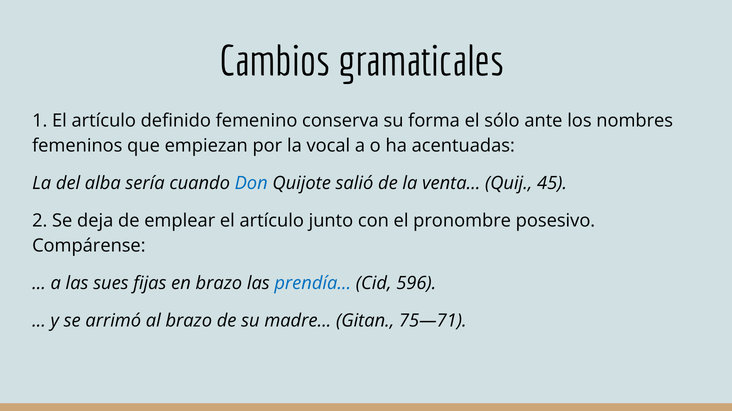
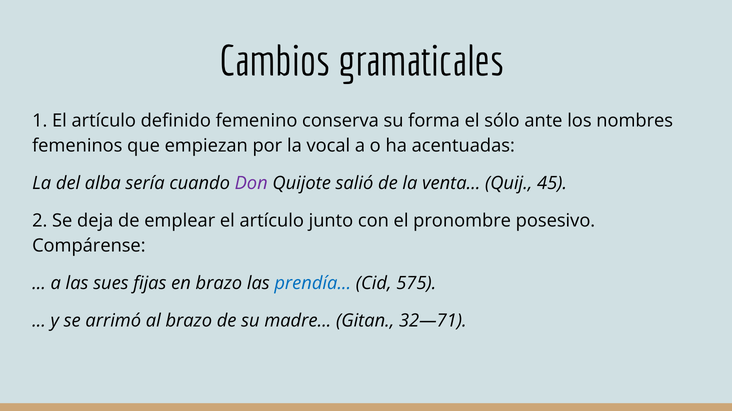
Don colour: blue -> purple
596: 596 -> 575
75—71: 75—71 -> 32—71
